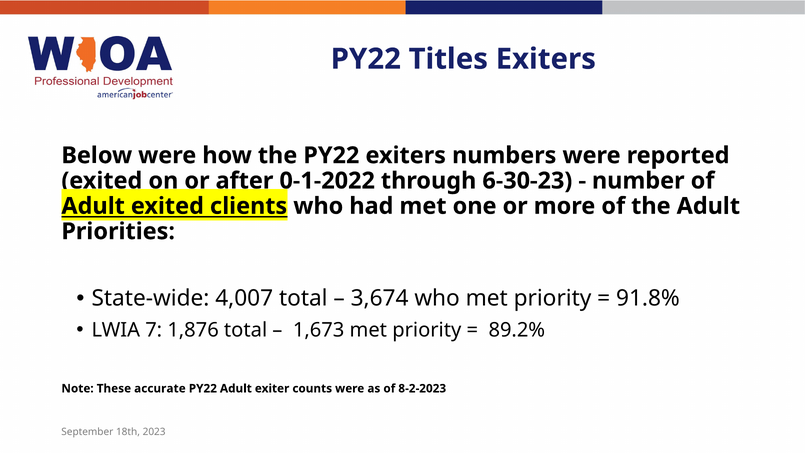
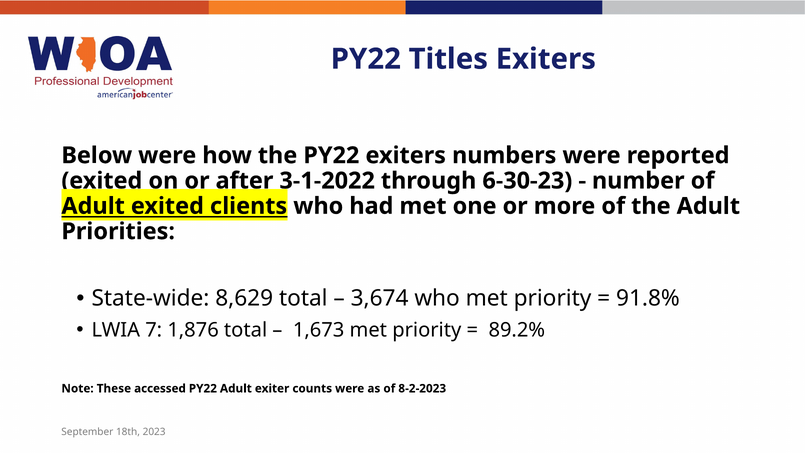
0-1-2022: 0-1-2022 -> 3-1-2022
4,007: 4,007 -> 8,629
accurate: accurate -> accessed
